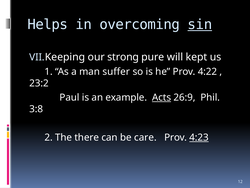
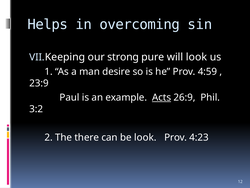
sin underline: present -> none
will kept: kept -> look
suffer: suffer -> desire
4:22: 4:22 -> 4:59
23:2: 23:2 -> 23:9
3:8: 3:8 -> 3:2
be care: care -> look
4:23 underline: present -> none
